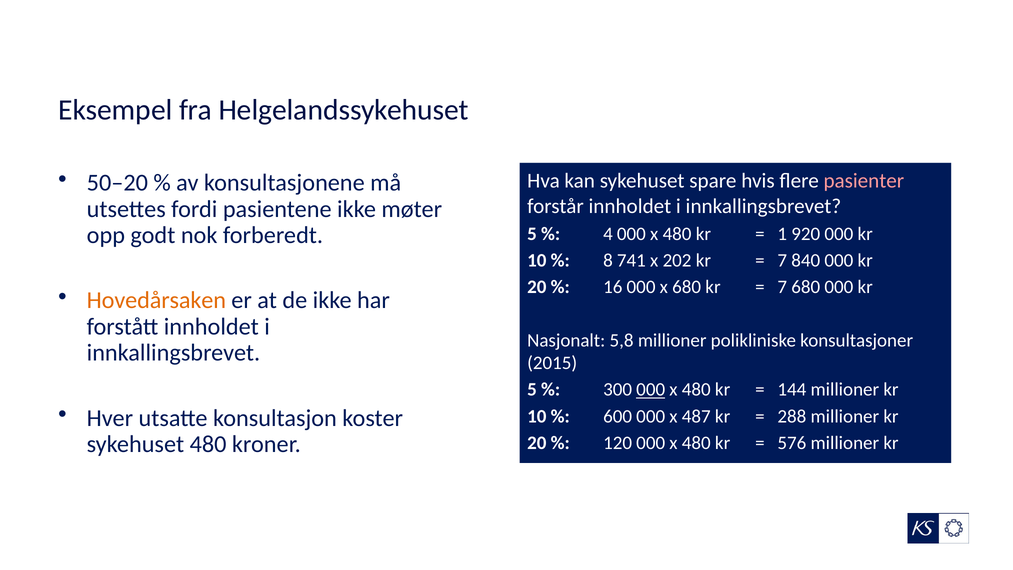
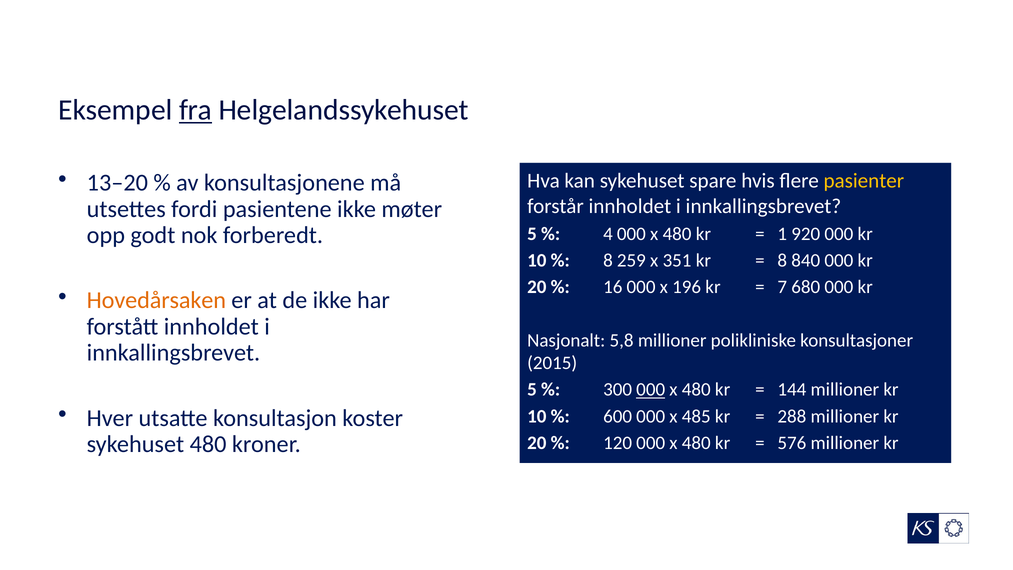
fra underline: none -> present
50–20: 50–20 -> 13–20
pasienter colour: pink -> yellow
741: 741 -> 259
202: 202 -> 351
7 at (782, 260): 7 -> 8
x 680: 680 -> 196
487: 487 -> 485
